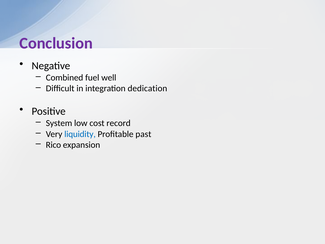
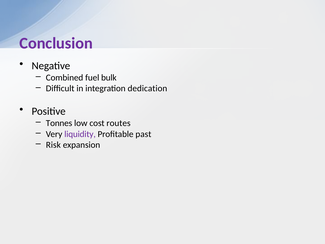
well: well -> bulk
System: System -> Tonnes
record: record -> routes
liquidity colour: blue -> purple
Rico: Rico -> Risk
